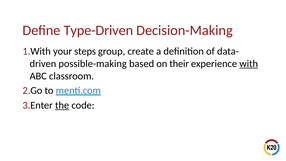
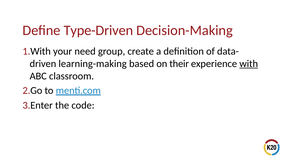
steps: steps -> need
possible-making: possible-making -> learning-making
the underline: present -> none
